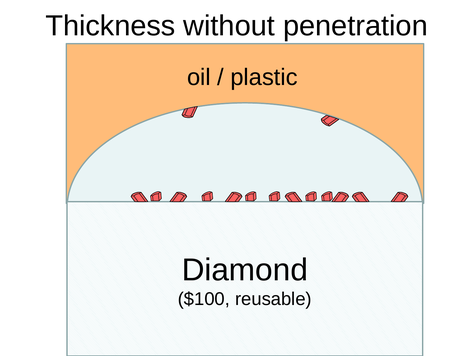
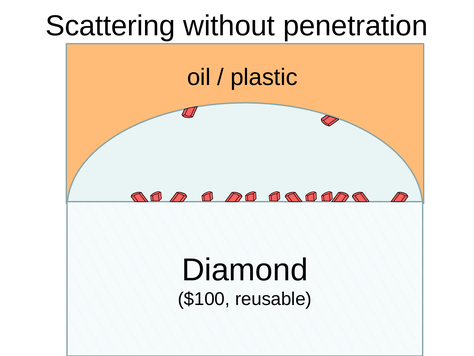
Thickness: Thickness -> Scattering
